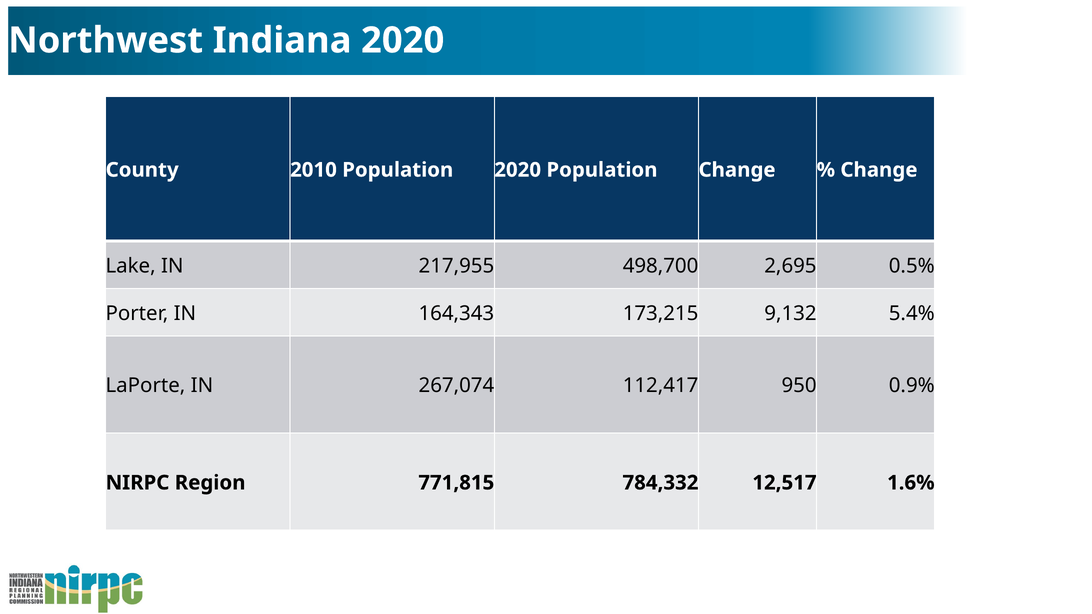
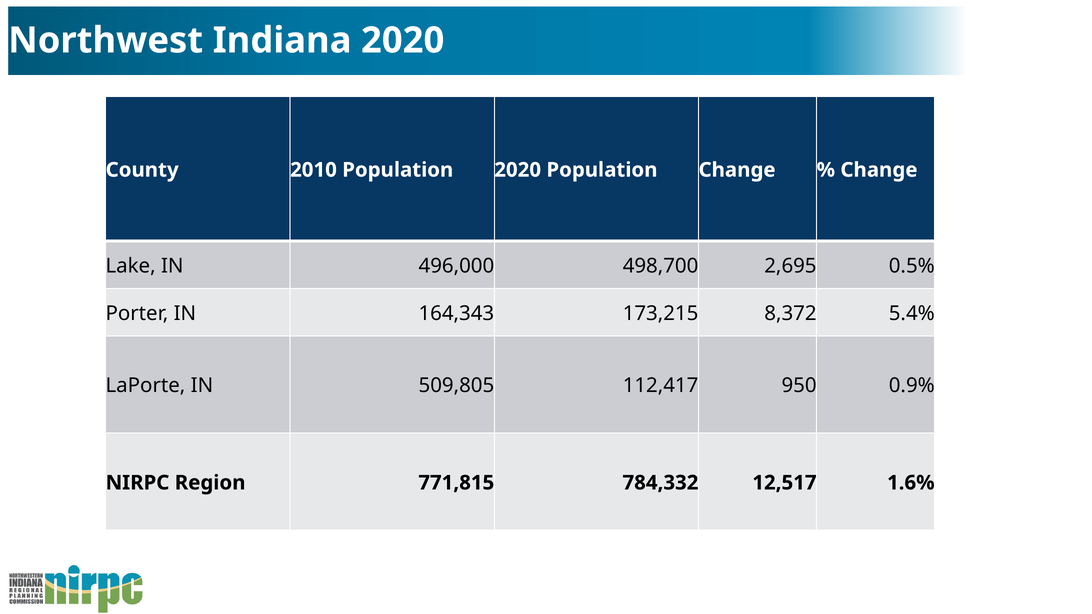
217,955: 217,955 -> 496,000
9,132: 9,132 -> 8,372
267,074: 267,074 -> 509,805
